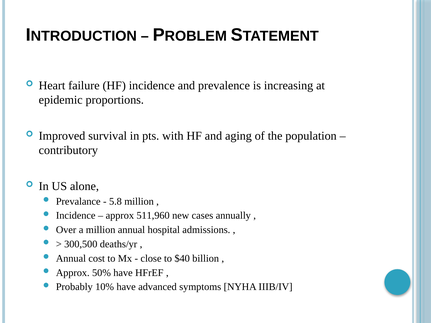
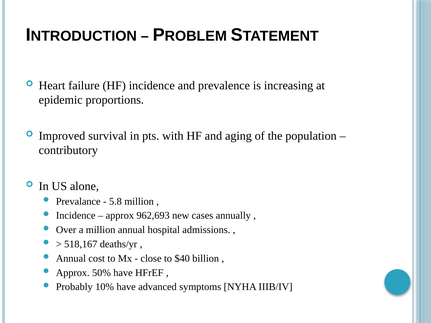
511,960: 511,960 -> 962,693
300,500: 300,500 -> 518,167
